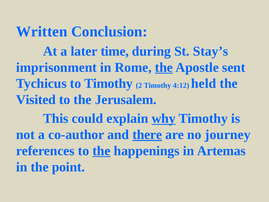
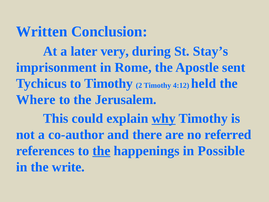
time: time -> very
the at (164, 67) underline: present -> none
Visited: Visited -> Where
there underline: present -> none
journey: journey -> referred
Artemas: Artemas -> Possible
point: point -> write
